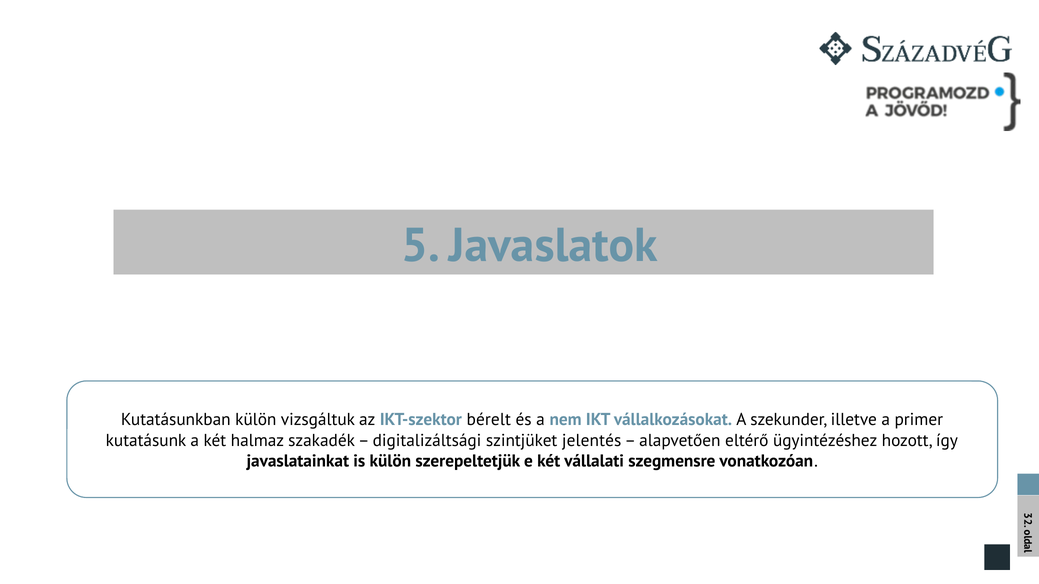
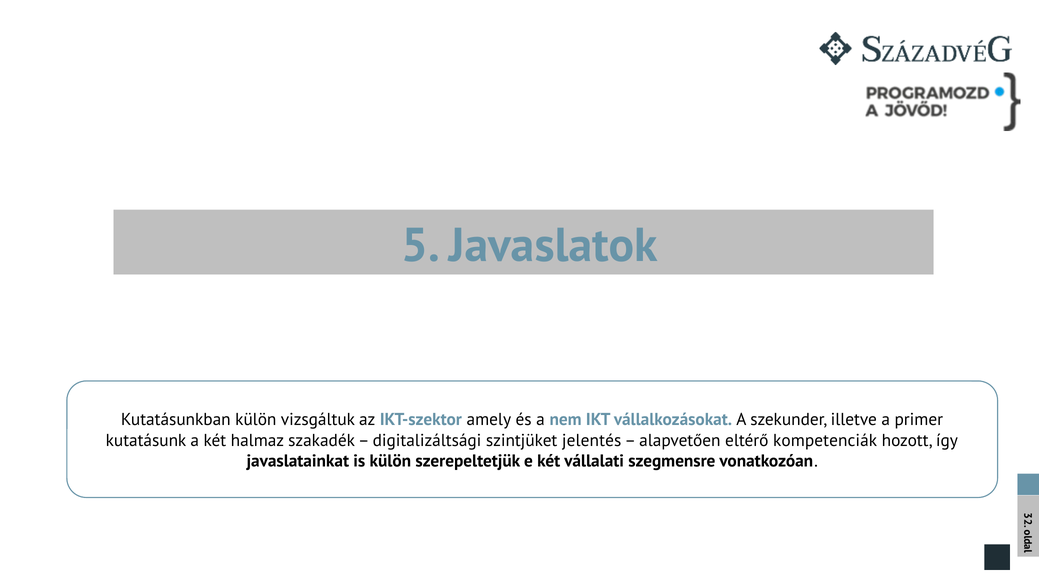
bérelt: bérelt -> amely
ügyintézéshez: ügyintézéshez -> kompetenciák
